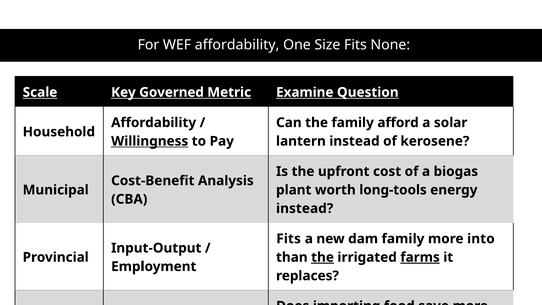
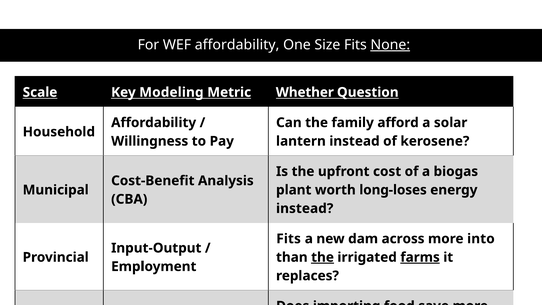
None underline: none -> present
Governed: Governed -> Modeling
Examine: Examine -> Whether
Willingness underline: present -> none
long-tools: long-tools -> long-loses
dam family: family -> across
